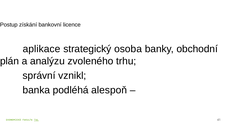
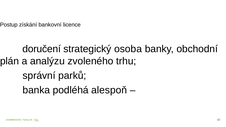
aplikace: aplikace -> doručení
vznikl: vznikl -> parků
